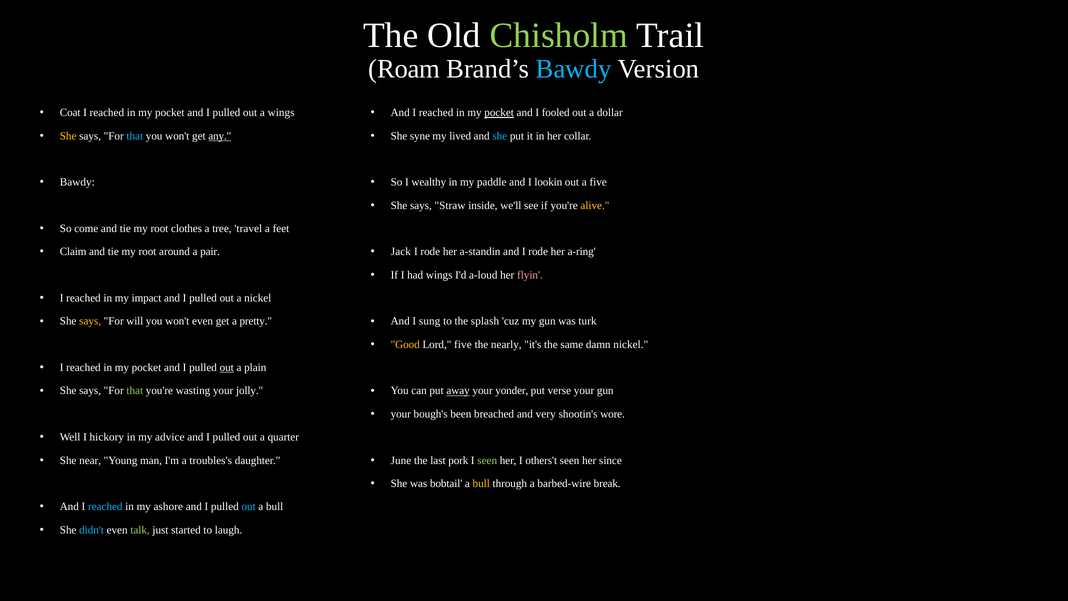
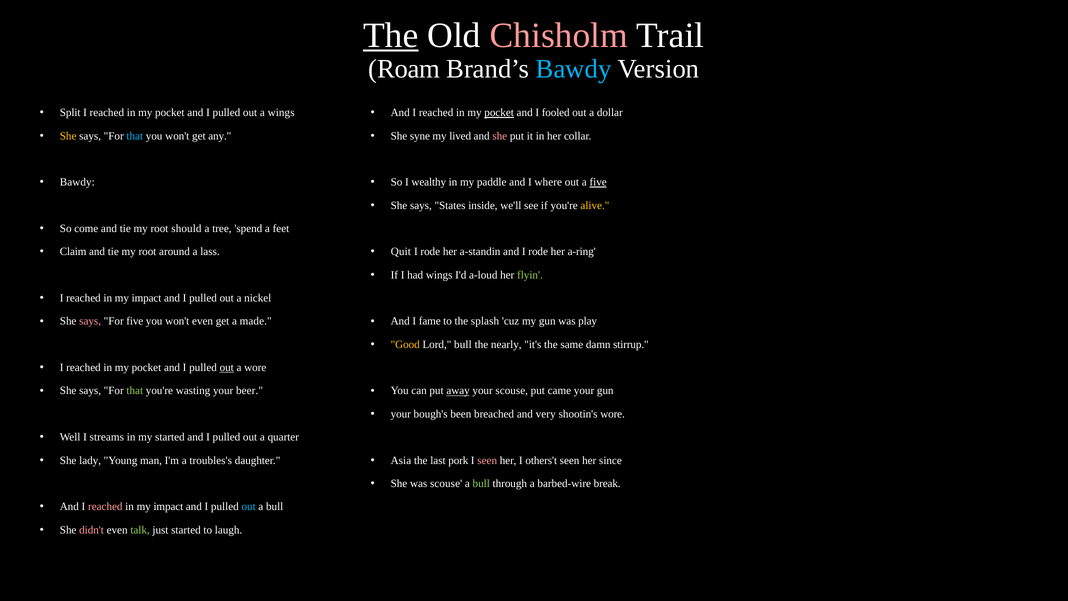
The at (391, 35) underline: none -> present
Chisholm colour: light green -> pink
Coat: Coat -> Split
any underline: present -> none
she at (500, 136) colour: light blue -> pink
lookin: lookin -> where
five at (598, 182) underline: none -> present
Straw: Straw -> States
clothes: clothes -> should
travel: travel -> spend
pair: pair -> lass
Jack: Jack -> Quit
flyin colour: pink -> light green
says at (90, 321) colour: yellow -> pink
For will: will -> five
pretty: pretty -> made
sung: sung -> fame
turk: turk -> play
Lord five: five -> bull
damn nickel: nickel -> stirrup
a plain: plain -> wore
jolly: jolly -> beer
your yonder: yonder -> scouse
verse: verse -> came
hickory: hickory -> streams
my advice: advice -> started
near: near -> lady
June: June -> Asia
seen at (487, 460) colour: light green -> pink
was bobtail: bobtail -> scouse
bull at (481, 483) colour: yellow -> light green
reached at (105, 506) colour: light blue -> pink
ashore at (168, 506): ashore -> impact
didn't colour: light blue -> pink
